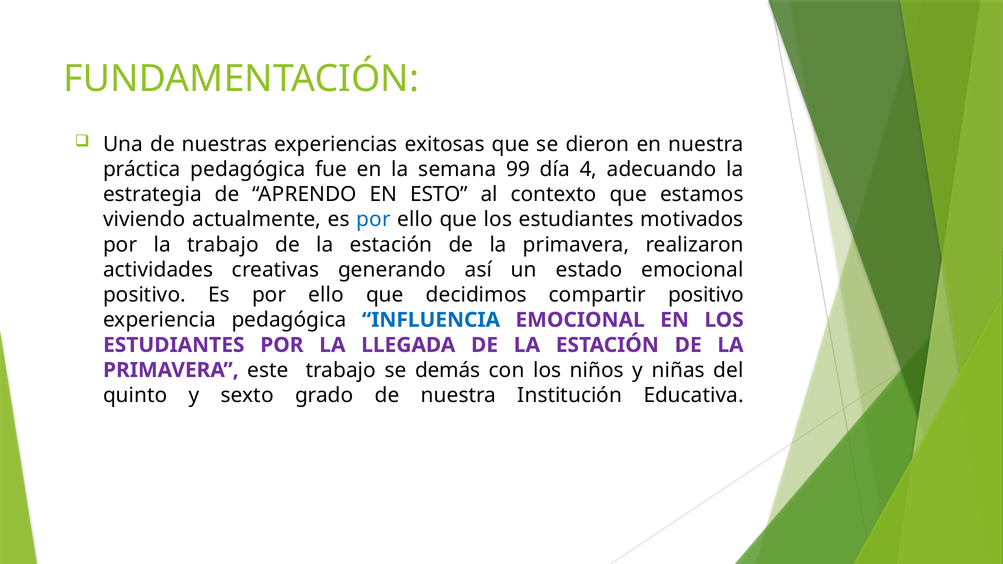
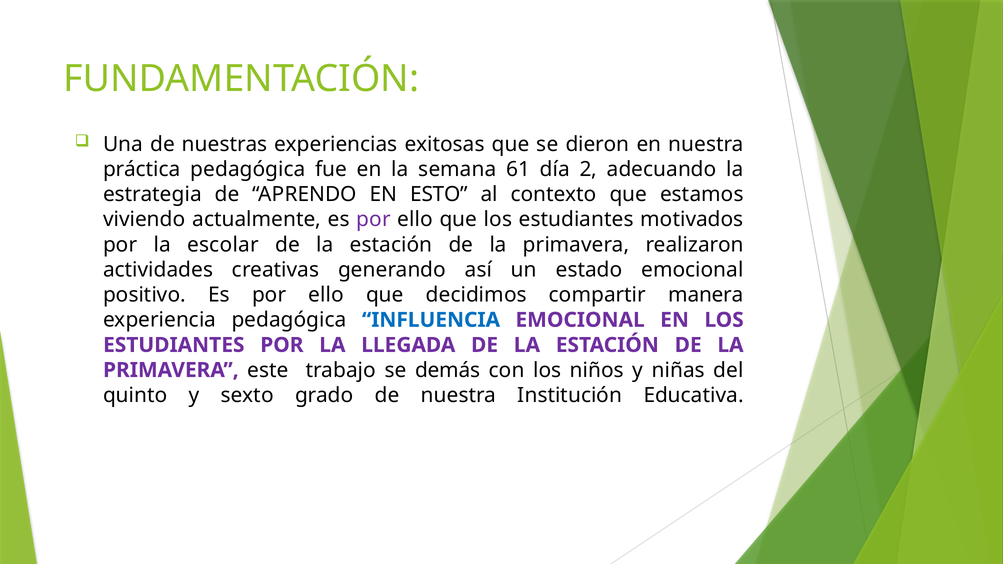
99: 99 -> 61
4: 4 -> 2
por at (374, 220) colour: blue -> purple
la trabajo: trabajo -> escolar
compartir positivo: positivo -> manera
